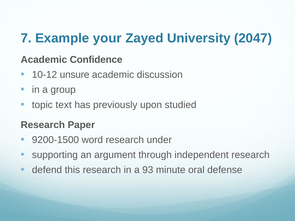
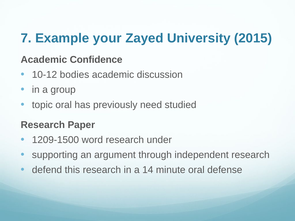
2047: 2047 -> 2015
unsure: unsure -> bodies
topic text: text -> oral
upon: upon -> need
9200-1500: 9200-1500 -> 1209-1500
93: 93 -> 14
